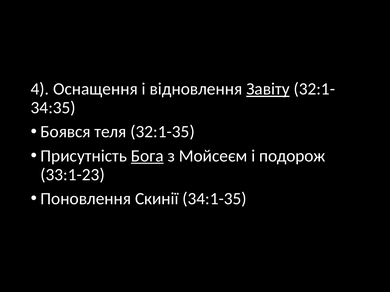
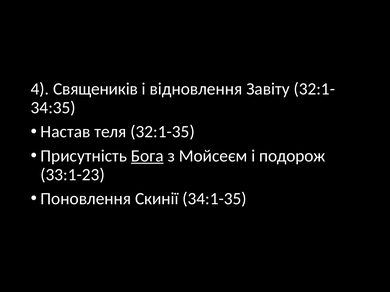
Оснащення: Оснащення -> Священиків
Завіту underline: present -> none
Боявся: Боявся -> Настав
